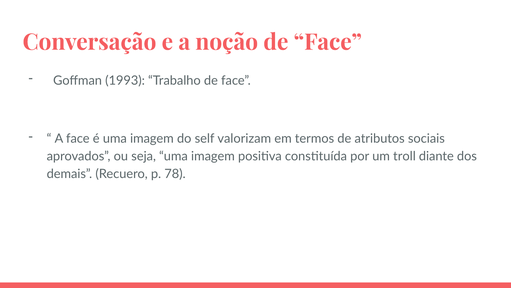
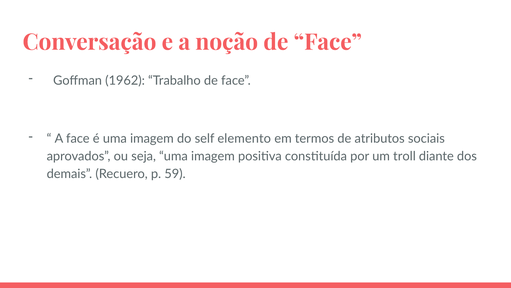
1993: 1993 -> 1962
valorizam: valorizam -> elemento
78: 78 -> 59
